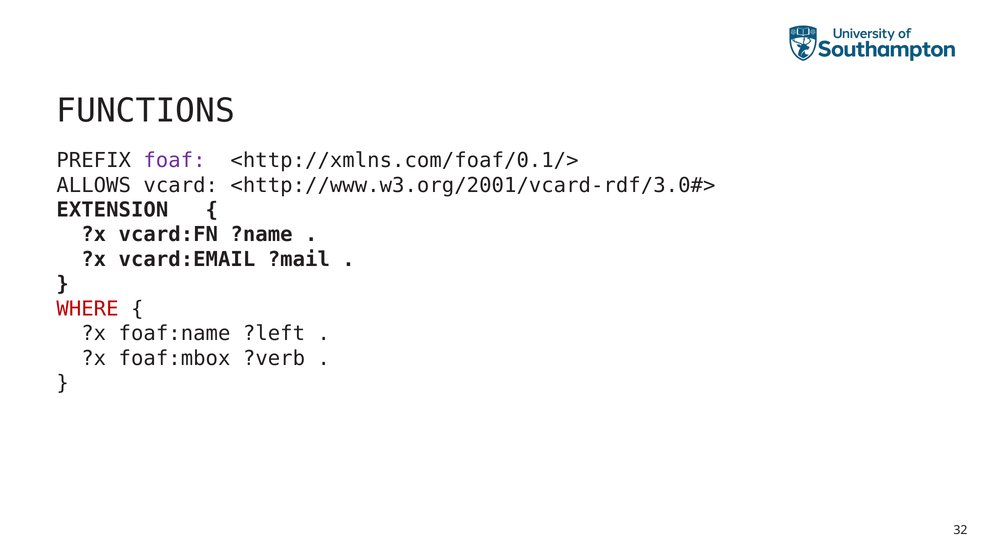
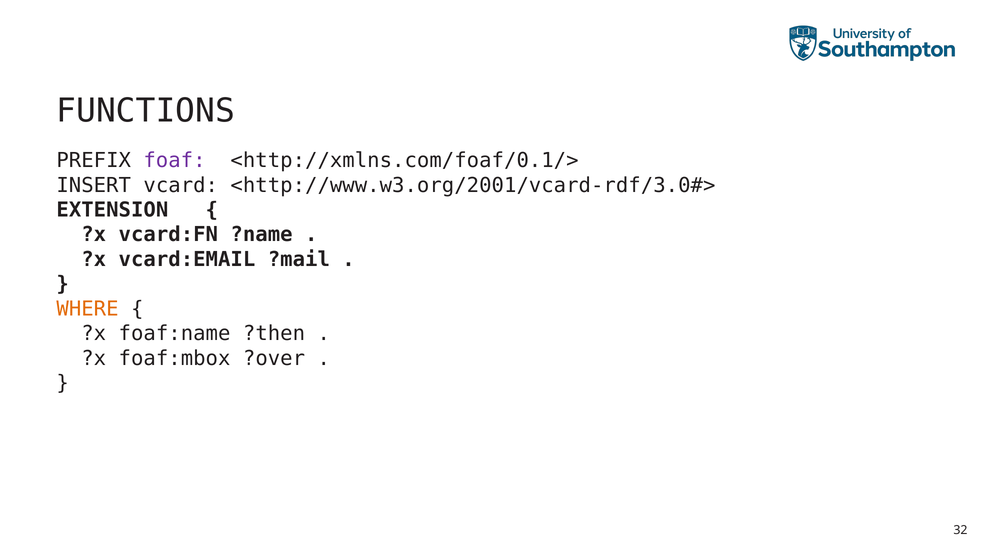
ALLOWS: ALLOWS -> INSERT
WHERE colour: red -> orange
?left: ?left -> ?then
?verb: ?verb -> ?over
